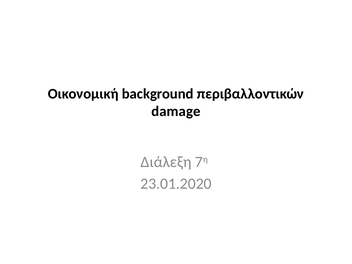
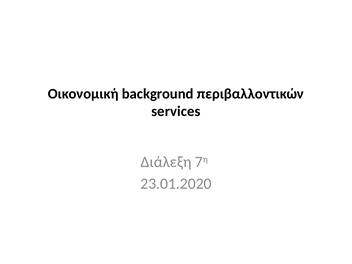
damage: damage -> services
